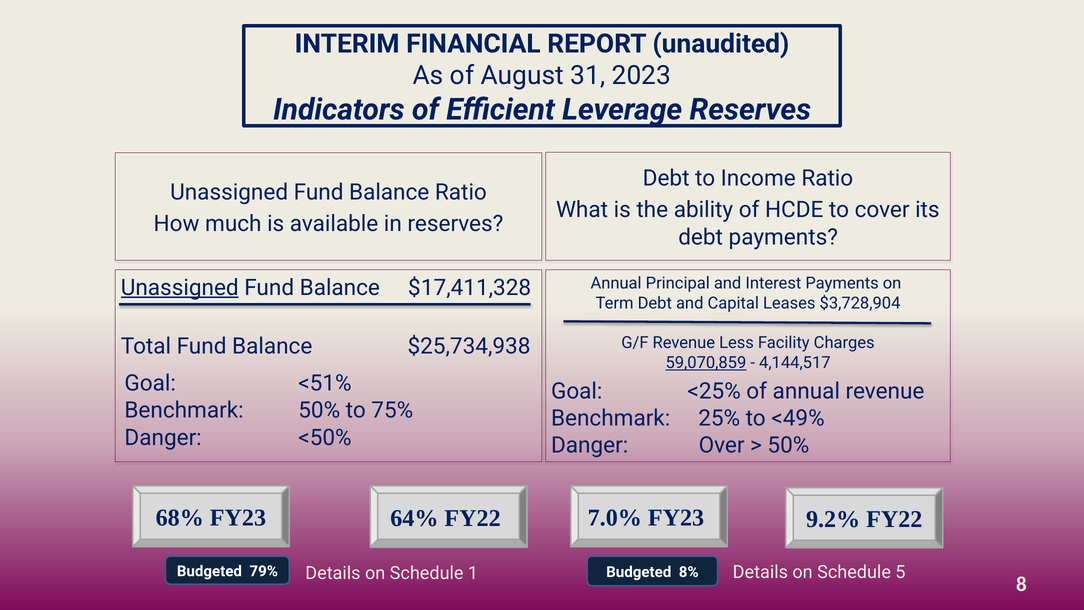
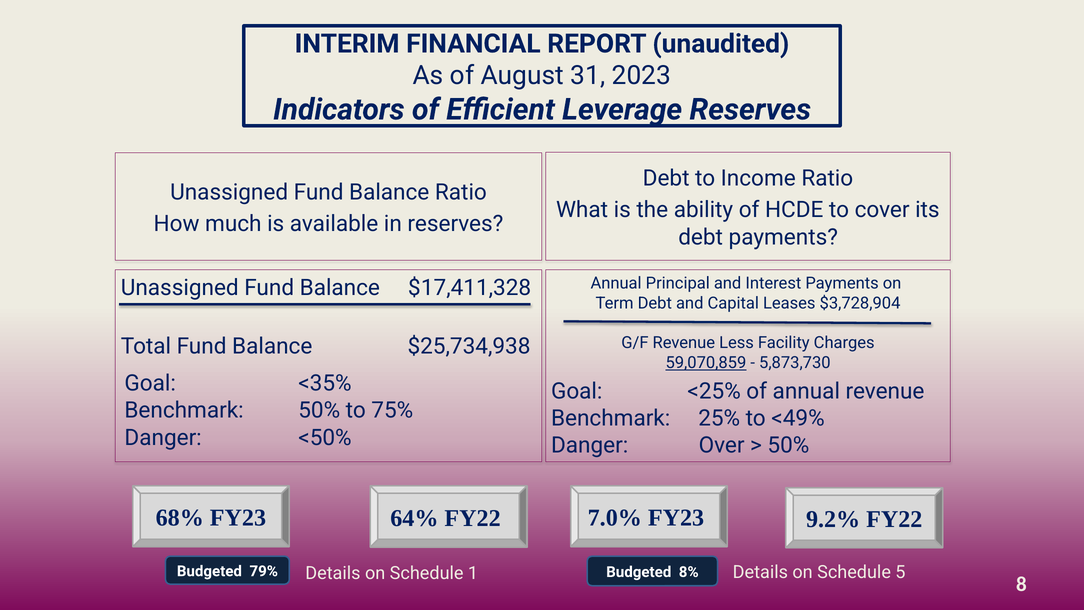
Unassigned at (180, 288) underline: present -> none
4,144,517: 4,144,517 -> 5,873,730
<51%: <51% -> <35%
